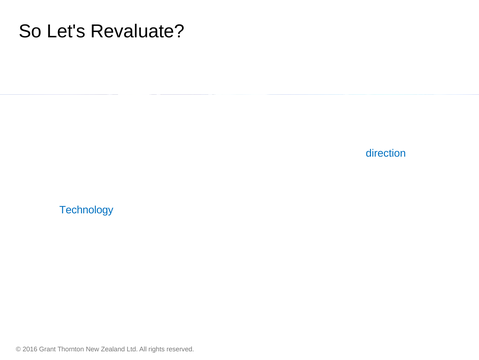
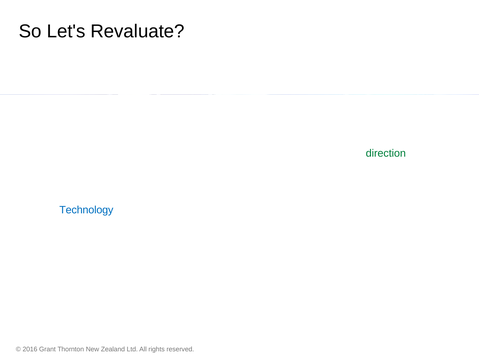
direction colour: blue -> green
